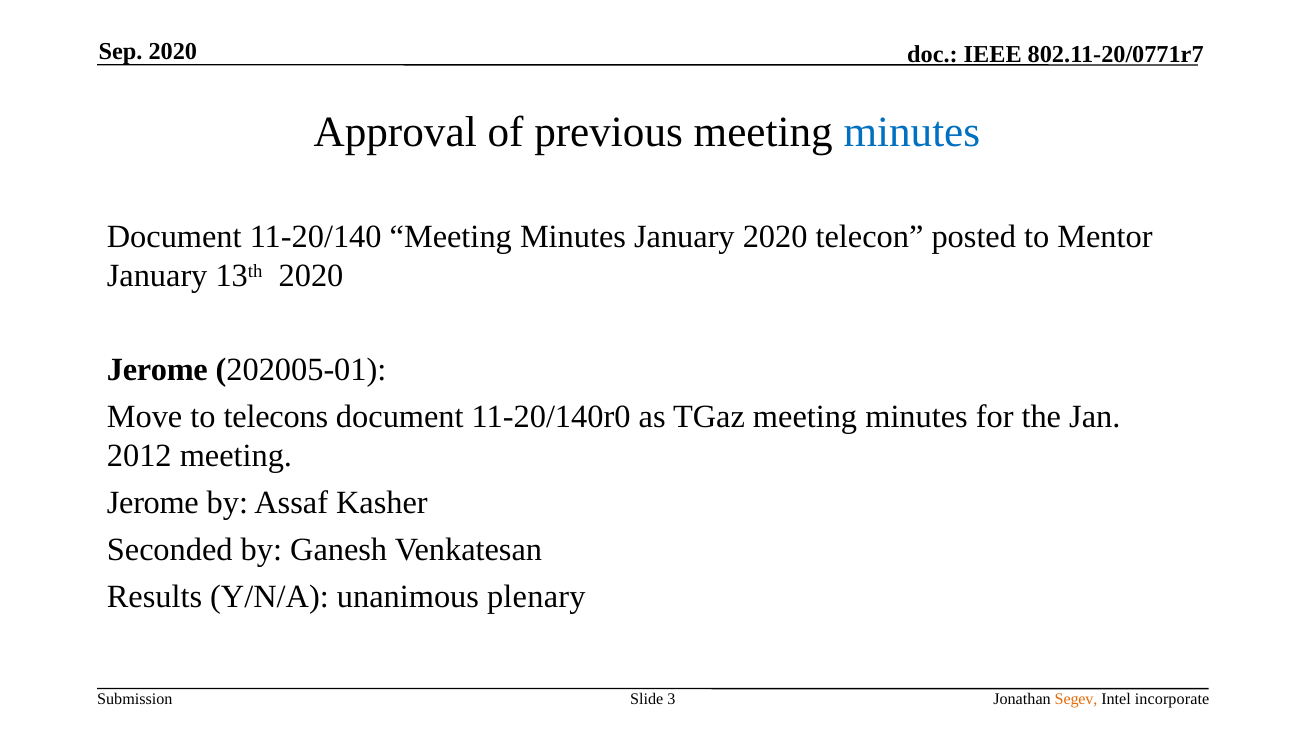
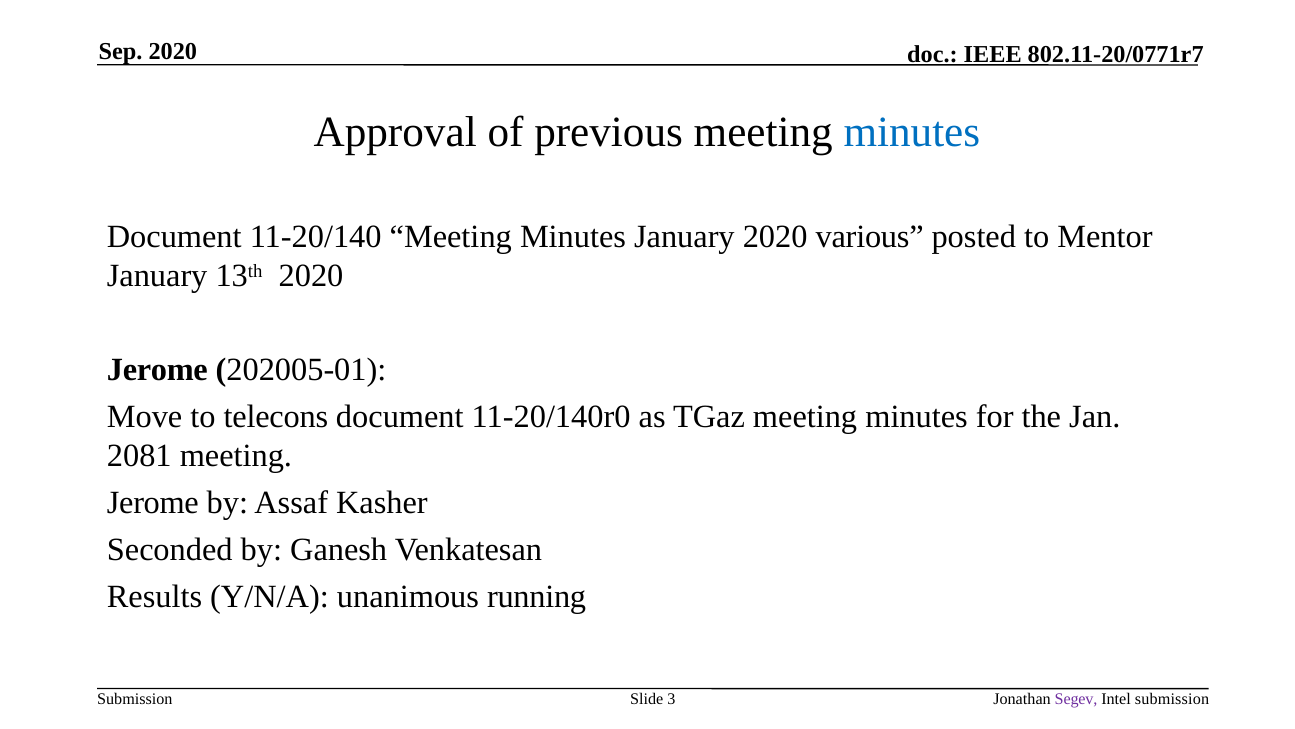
telecon: telecon -> various
2012: 2012 -> 2081
plenary: plenary -> running
Segev colour: orange -> purple
Intel incorporate: incorporate -> submission
